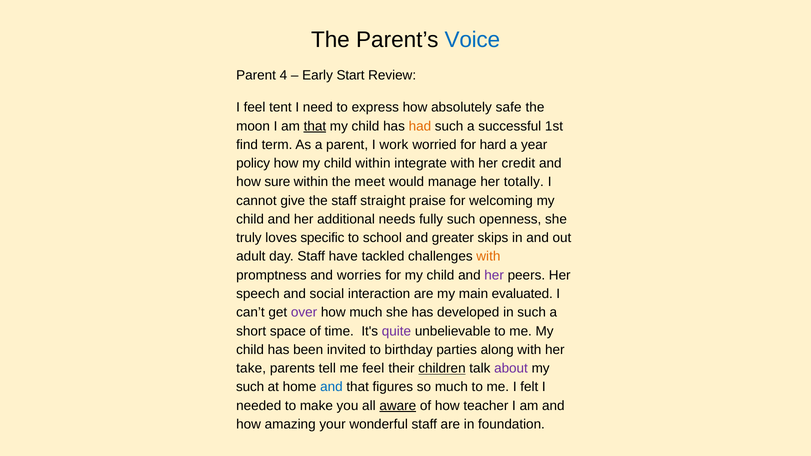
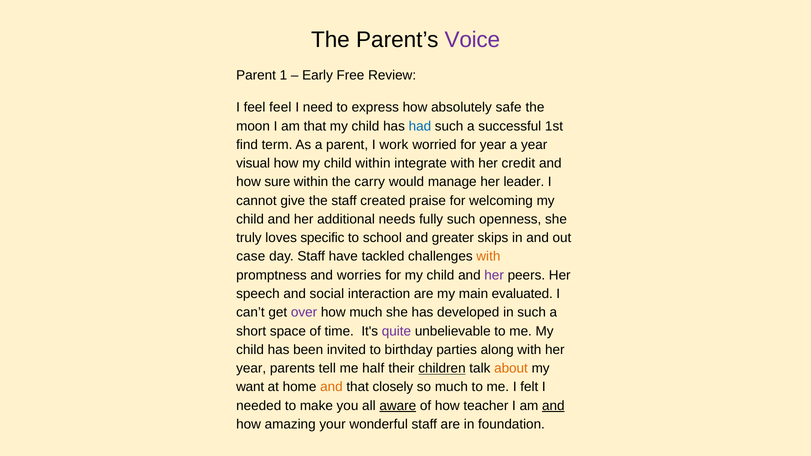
Voice colour: blue -> purple
4: 4 -> 1
Start: Start -> Free
feel tent: tent -> feel
that at (315, 126) underline: present -> none
had colour: orange -> blue
for hard: hard -> year
policy: policy -> visual
meet: meet -> carry
totally: totally -> leader
straight: straight -> created
adult: adult -> case
take at (251, 369): take -> year
me feel: feel -> half
about colour: purple -> orange
such at (250, 387): such -> want
and at (331, 387) colour: blue -> orange
figures: figures -> closely
and at (553, 406) underline: none -> present
